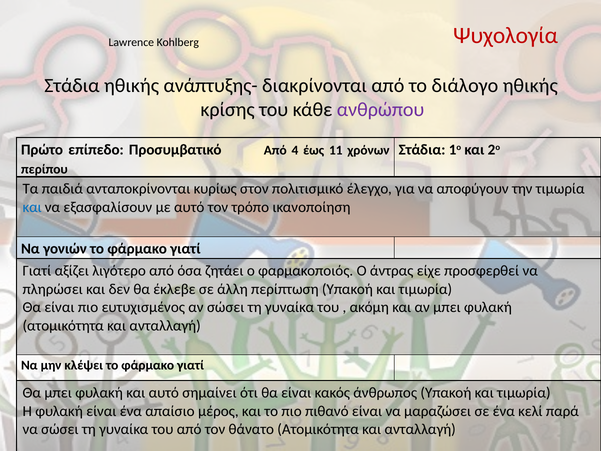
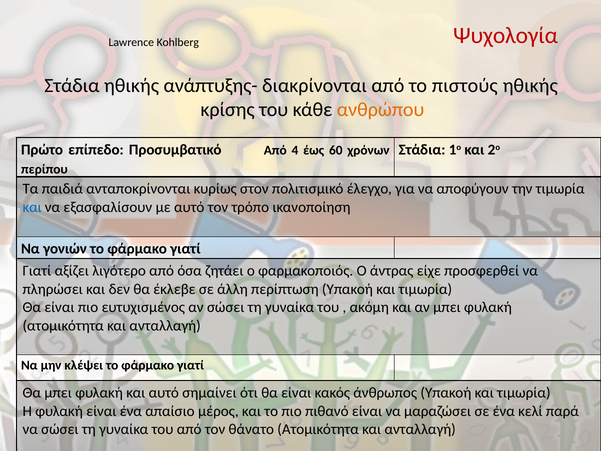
διάλογο: διάλογο -> πιστούς
ανθρώπου colour: purple -> orange
11: 11 -> 60
